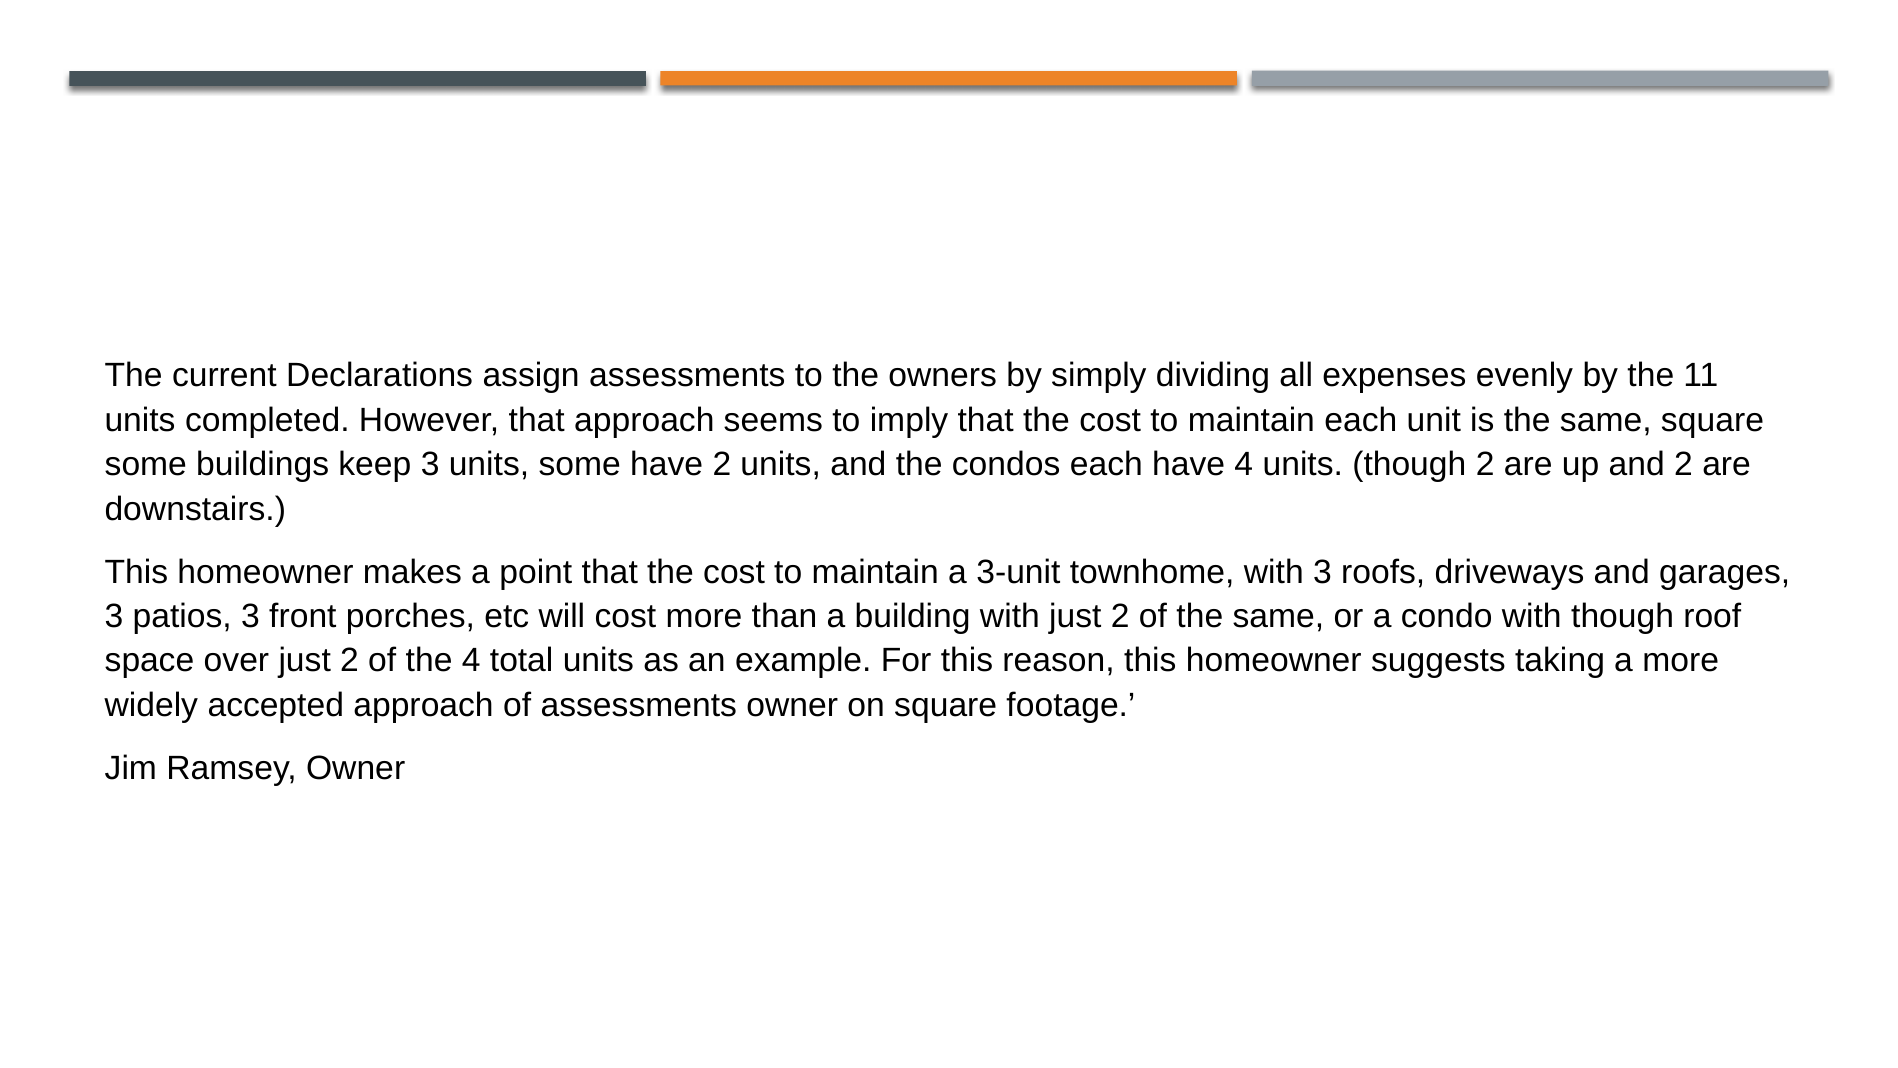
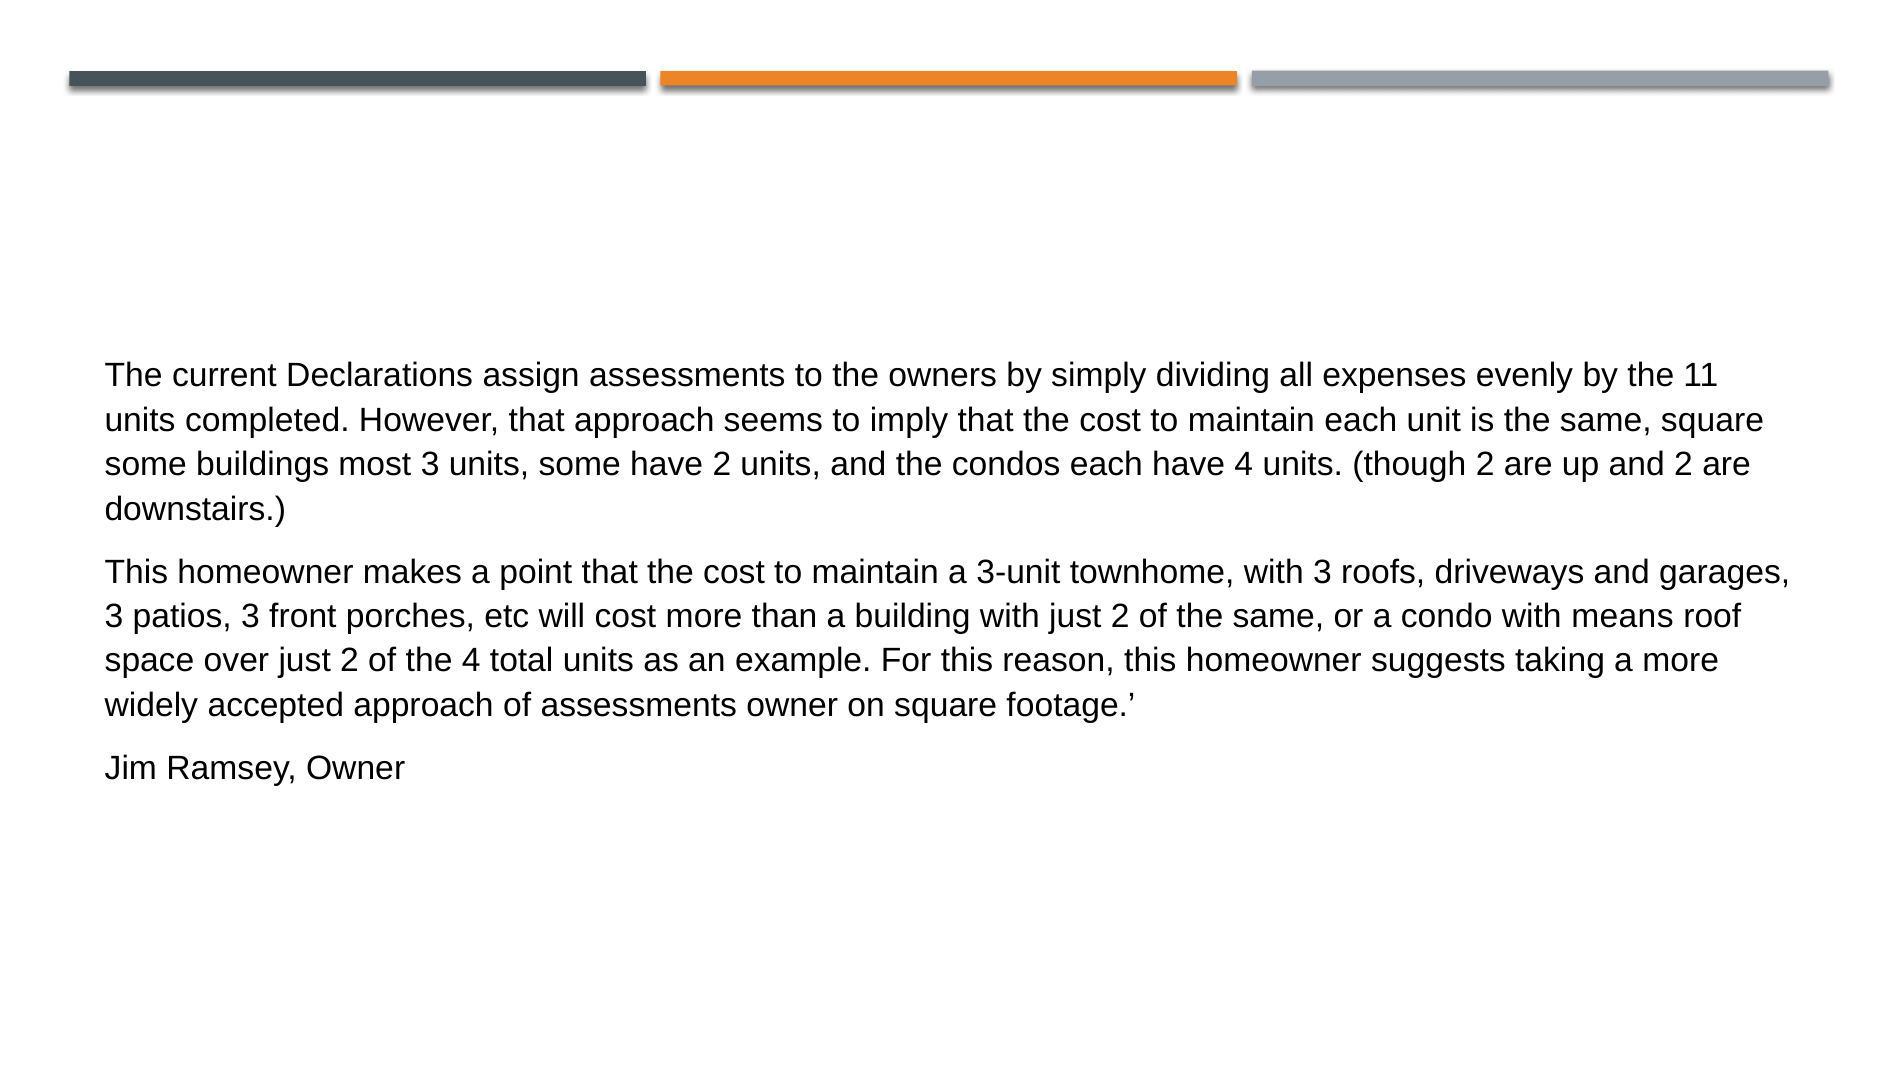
keep: keep -> most
with though: though -> means
